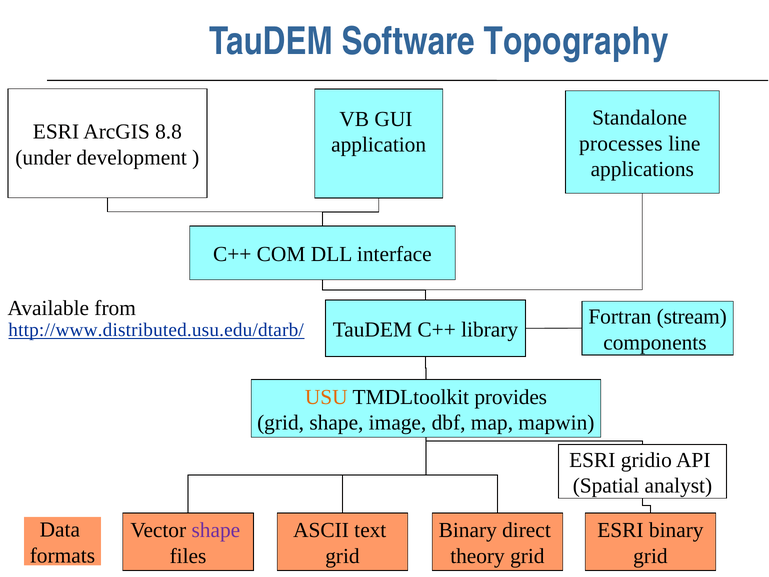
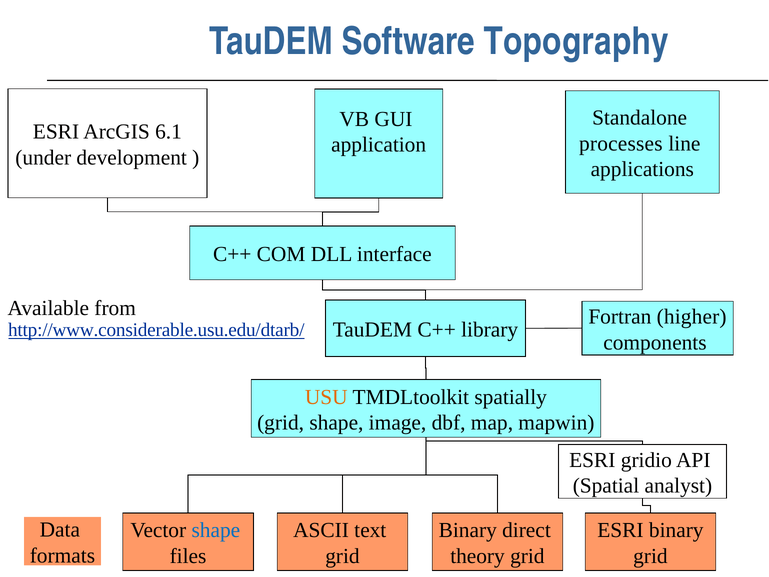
8.8: 8.8 -> 6.1
stream: stream -> higher
http://www.distributed.usu.edu/dtarb/: http://www.distributed.usu.edu/dtarb/ -> http://www.considerable.usu.edu/dtarb/
provides: provides -> spatially
shape at (216, 530) colour: purple -> blue
